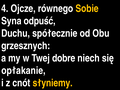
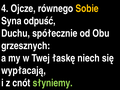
dobre: dobre -> łaskę
opłakanie: opłakanie -> wypłacają
słyniemy colour: yellow -> light green
